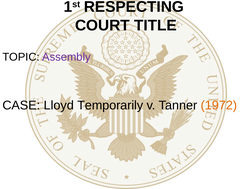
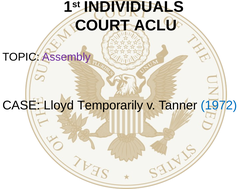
RESPECTING: RESPECTING -> INDIVIDUALS
TITLE: TITLE -> ACLU
1972 colour: orange -> blue
